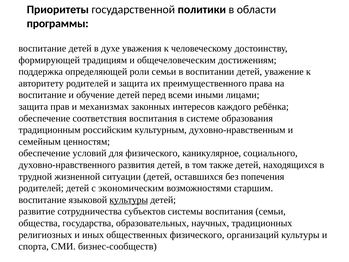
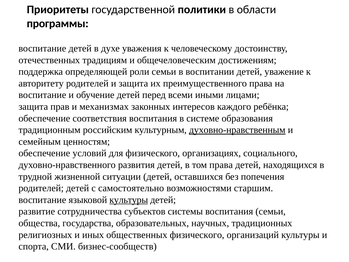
формирующей: формирующей -> отечественных
духовно-нравственным underline: none -> present
каникулярное: каникулярное -> организациях
том также: также -> права
экономическим: экономическим -> самостоятельно
